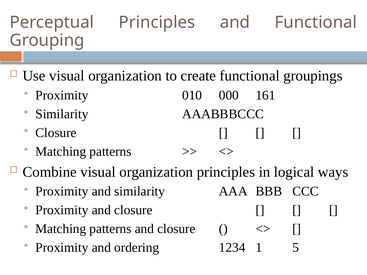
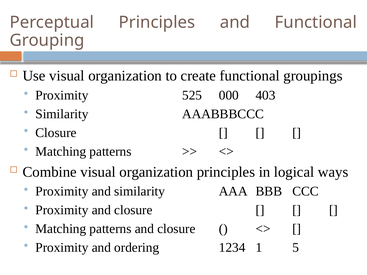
010: 010 -> 525
161: 161 -> 403
